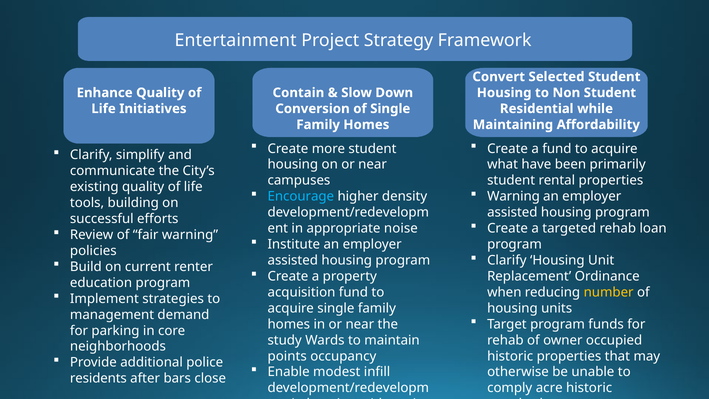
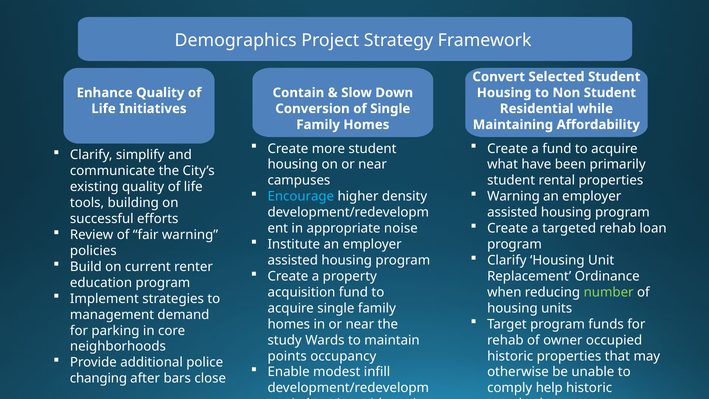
Entertainment: Entertainment -> Demographics
number colour: yellow -> light green
residents: residents -> changing
acre: acre -> help
